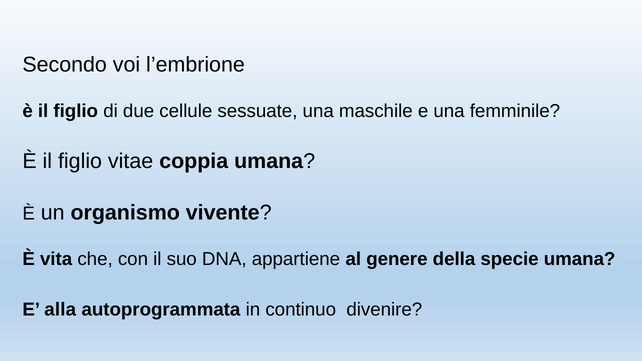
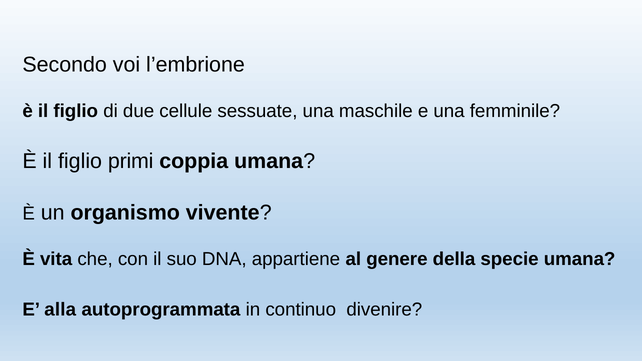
vitae: vitae -> primi
